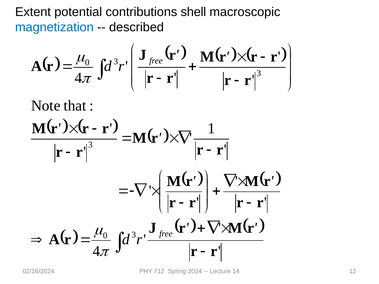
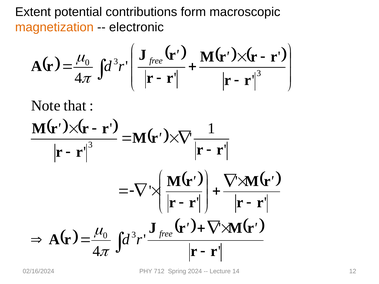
shell: shell -> form
magnetization colour: blue -> orange
described: described -> electronic
